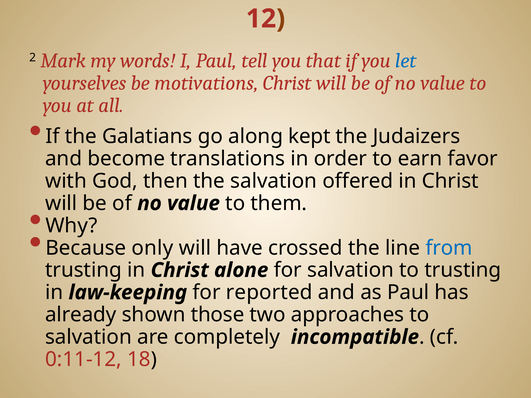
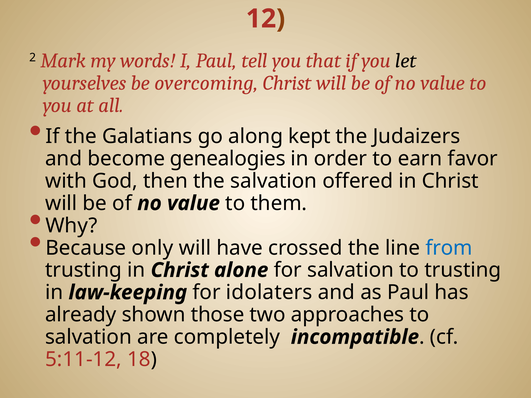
let colour: blue -> black
motivations: motivations -> overcoming
translations: translations -> genealogies
reported: reported -> idolaters
0:11-12: 0:11-12 -> 5:11-12
